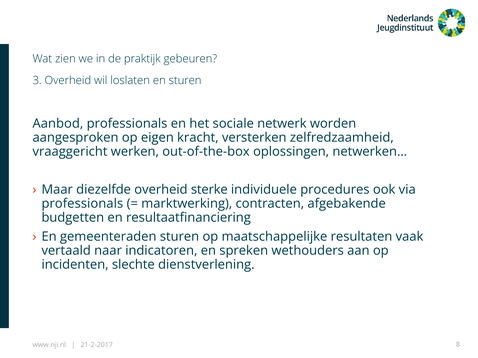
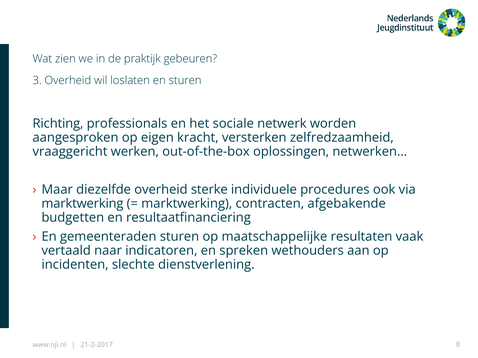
Aanbod: Aanbod -> Richting
professionals at (82, 204): professionals -> marktwerking
